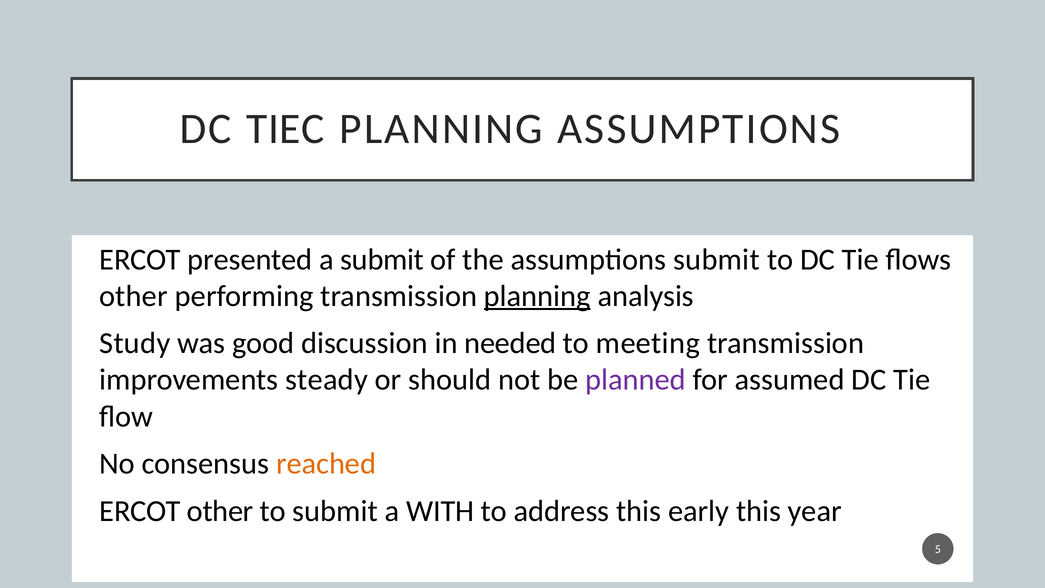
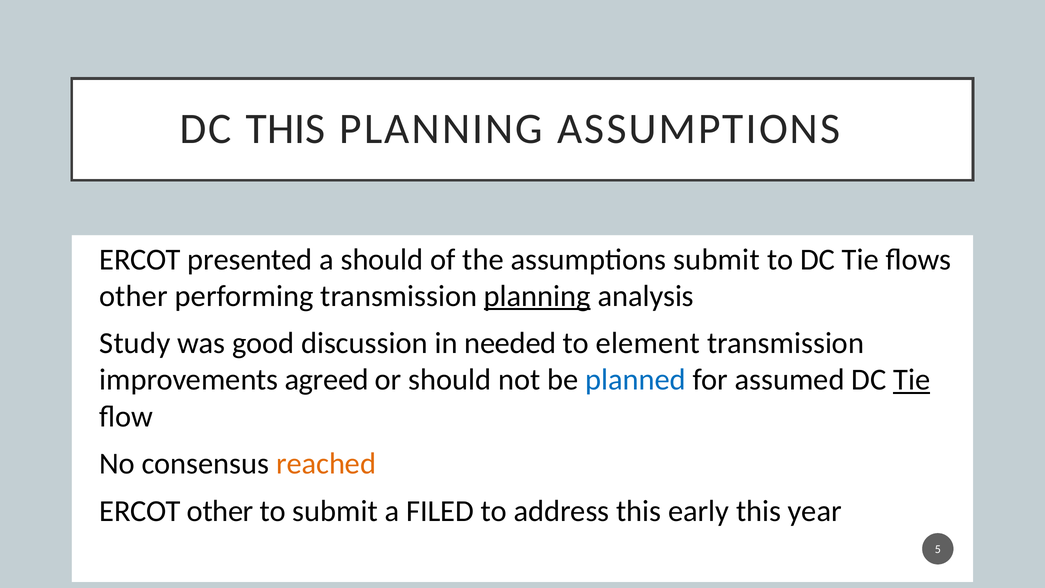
DC TIEC: TIEC -> THIS
a submit: submit -> should
meeting: meeting -> element
steady: steady -> agreed
planned colour: purple -> blue
Tie at (912, 380) underline: none -> present
WITH: WITH -> FILED
